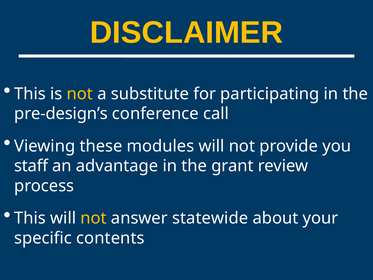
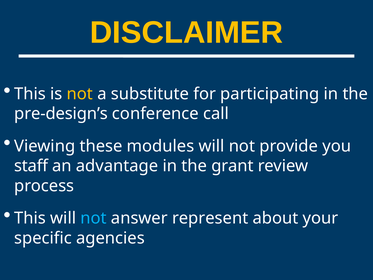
not at (94, 218) colour: yellow -> light blue
statewide: statewide -> represent
contents: contents -> agencies
